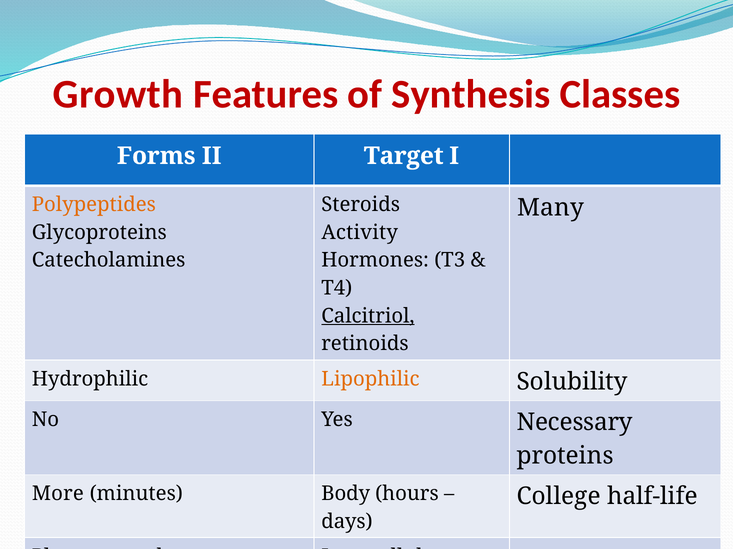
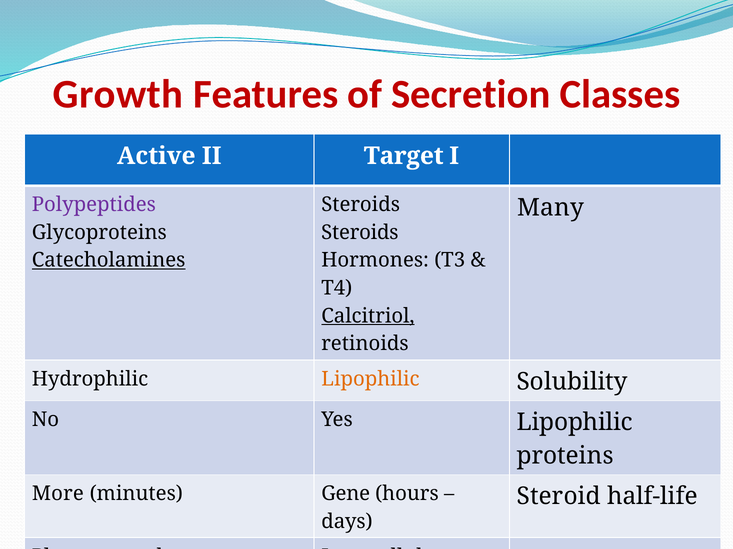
Synthesis: Synthesis -> Secretion
Forms: Forms -> Active
Polypeptides colour: orange -> purple
Activity at (360, 233): Activity -> Steroids
Catecholamines underline: none -> present
Yes Necessary: Necessary -> Lipophilic
Body: Body -> Gene
College: College -> Steroid
